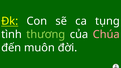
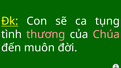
thương colour: light green -> pink
